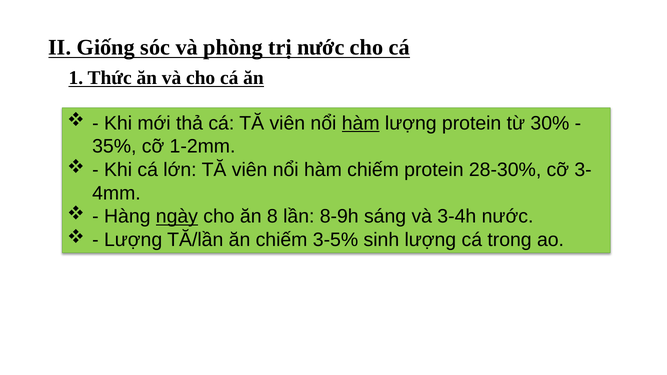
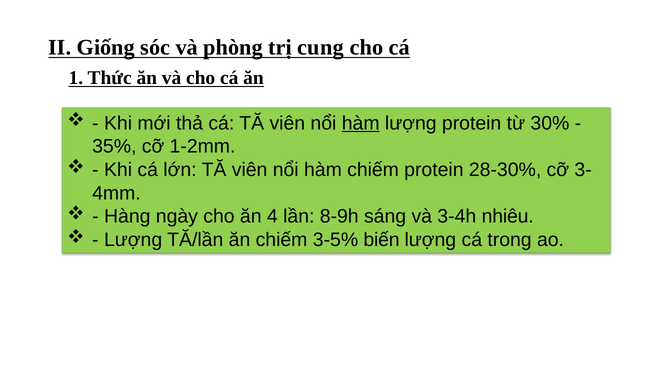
trị nước: nước -> cung
ngày underline: present -> none
8: 8 -> 4
3-4h nước: nước -> nhiêu
sinh: sinh -> biến
